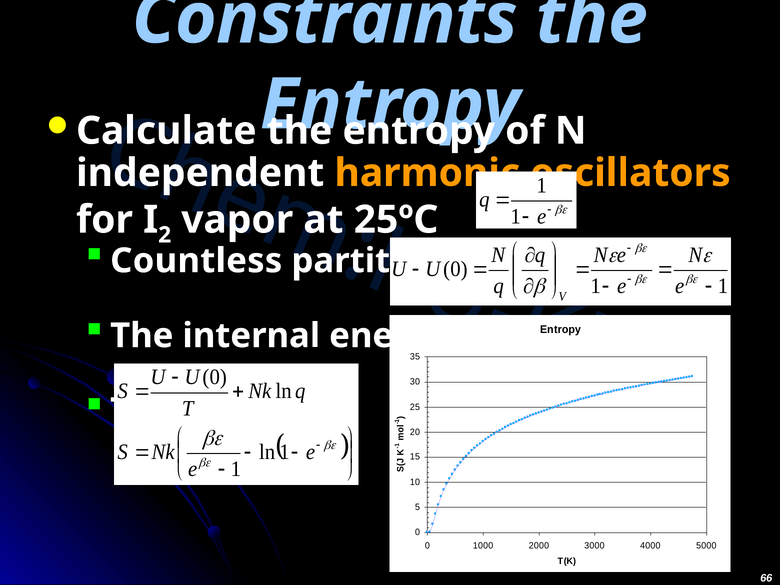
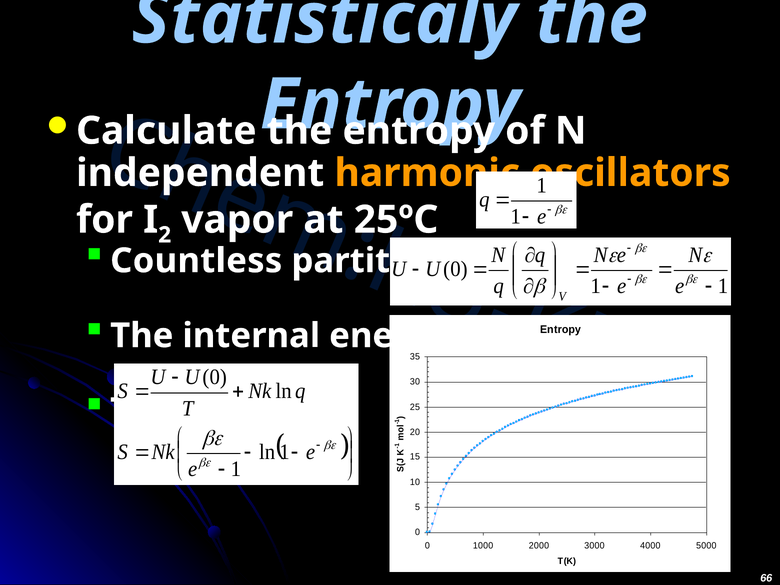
Constraints: Constraints -> Statisticaly
